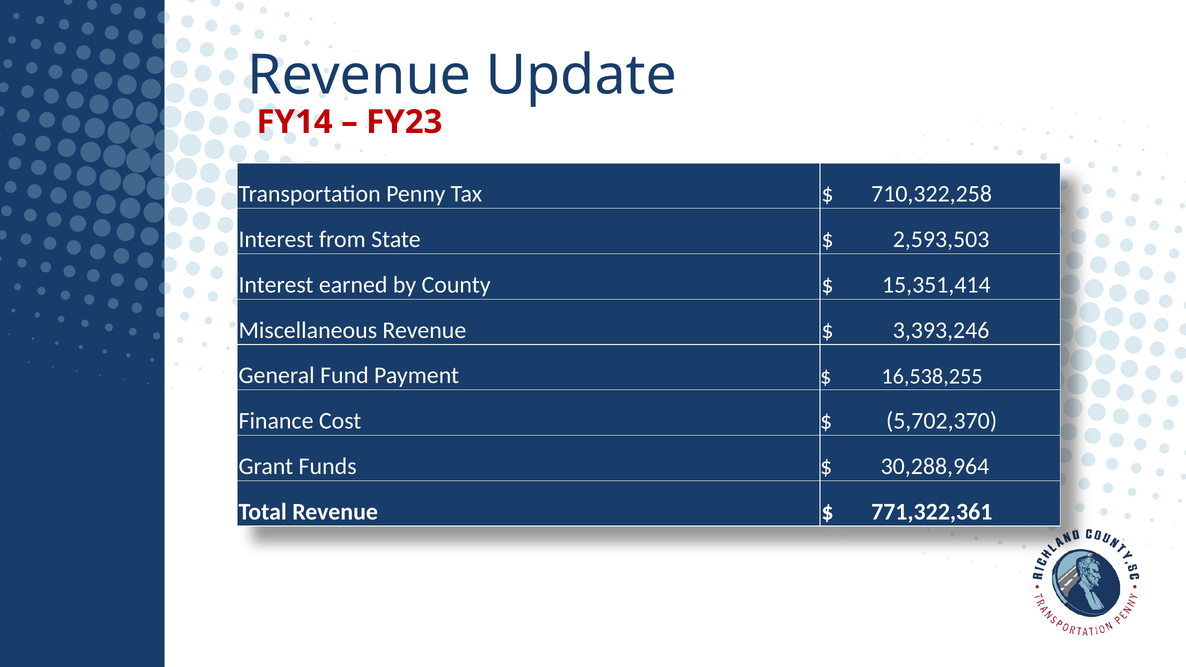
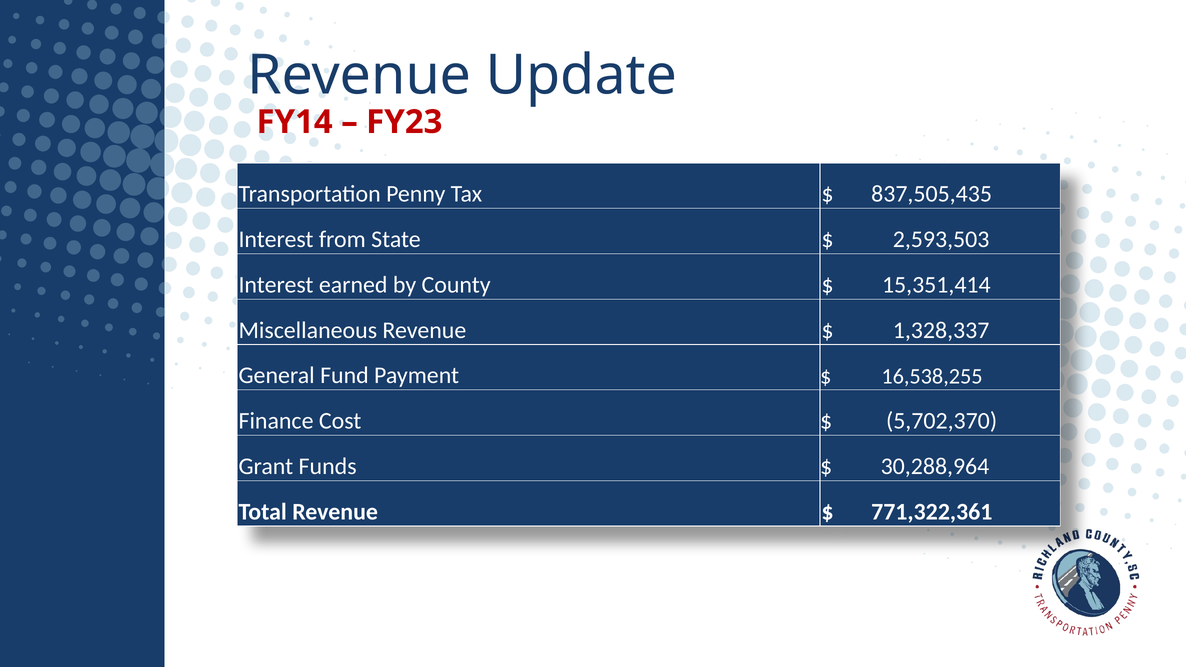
710,322,258: 710,322,258 -> 837,505,435
3,393,246: 3,393,246 -> 1,328,337
